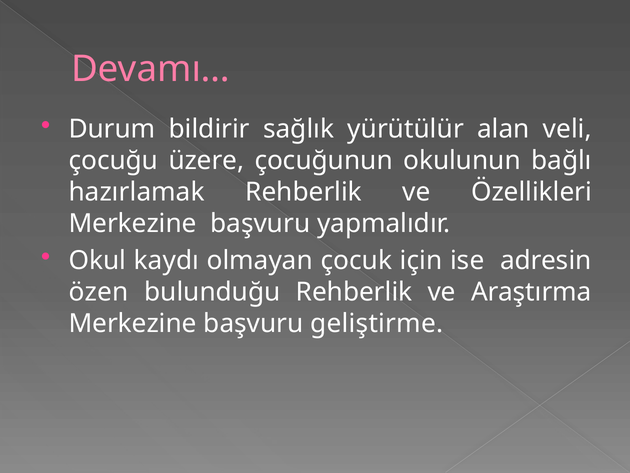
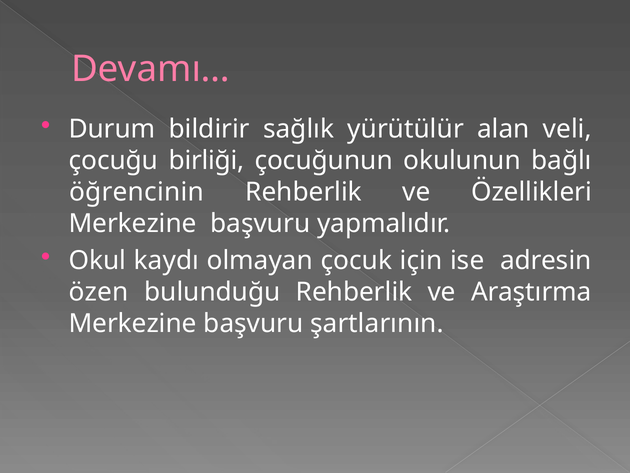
üzere: üzere -> birliği
hazırlamak: hazırlamak -> öğrencinin
geliştirme: geliştirme -> şartlarının
